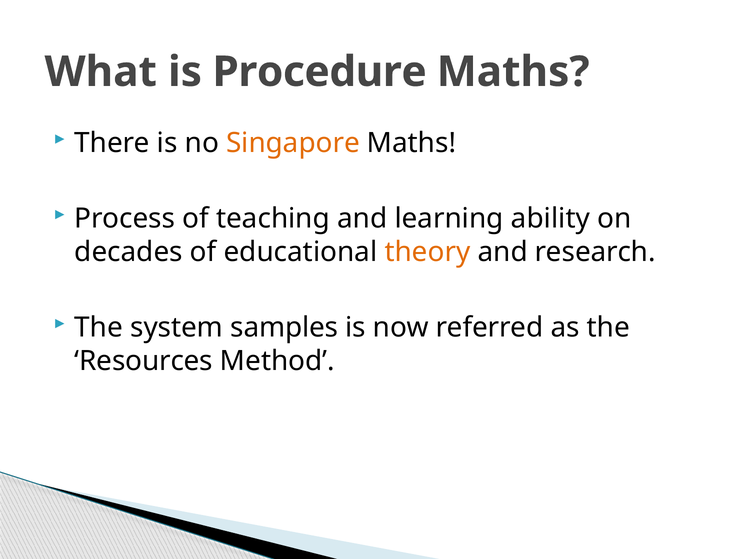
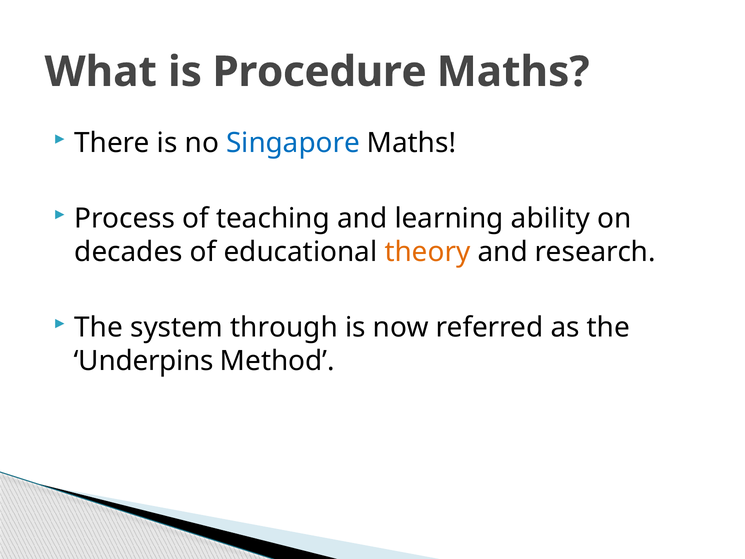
Singapore colour: orange -> blue
samples: samples -> through
Resources: Resources -> Underpins
